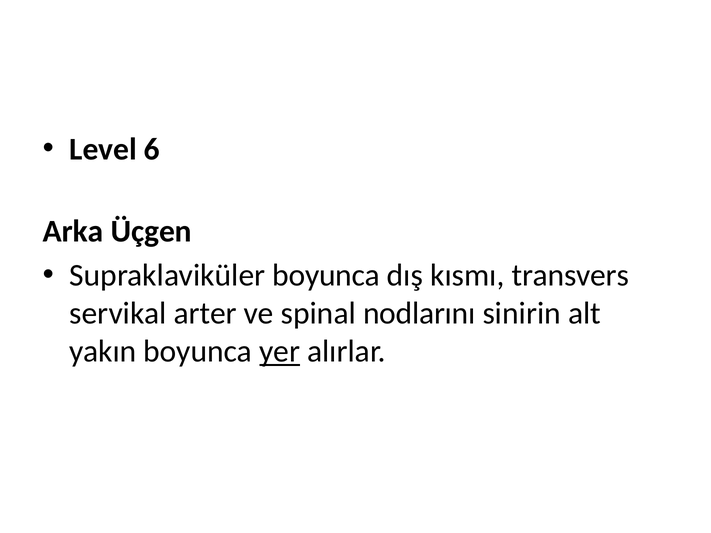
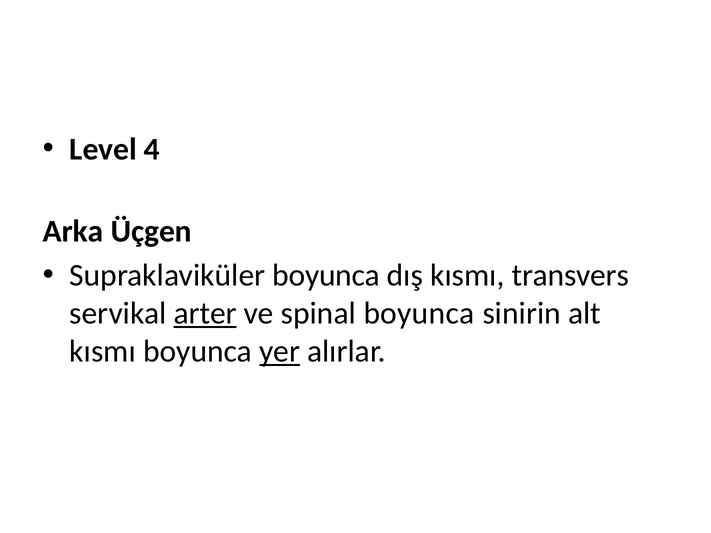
6: 6 -> 4
arter underline: none -> present
spinal nodlarını: nodlarını -> boyunca
yakın at (103, 351): yakın -> kısmı
